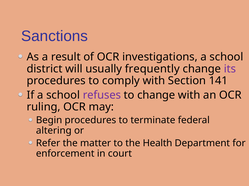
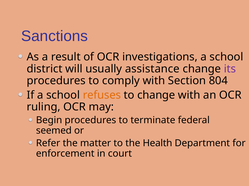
frequently: frequently -> assistance
141: 141 -> 804
refuses colour: purple -> orange
altering: altering -> seemed
